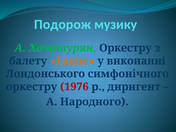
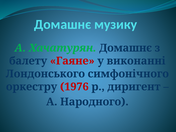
Подорож at (63, 24): Подорож -> Домашнє
Хачатурян Оркестру: Оркестру -> Домашнє
Гаяне colour: orange -> red
